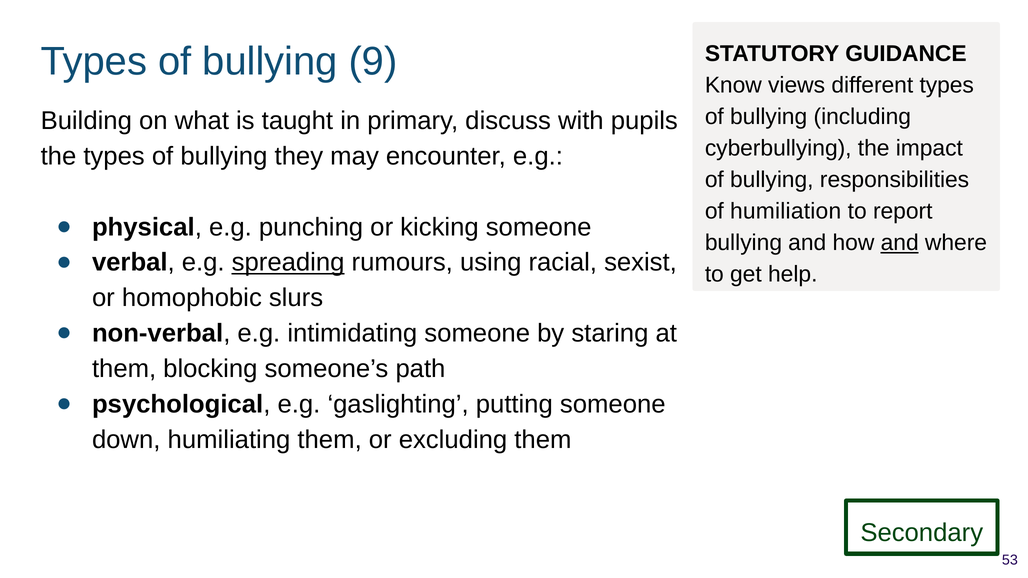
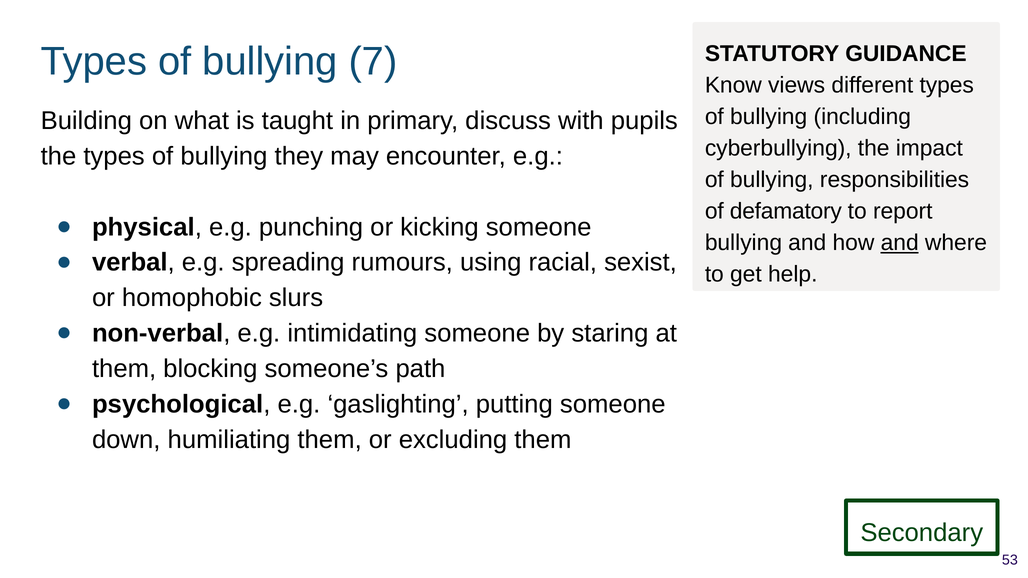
9: 9 -> 7
humiliation: humiliation -> defamatory
spreading underline: present -> none
